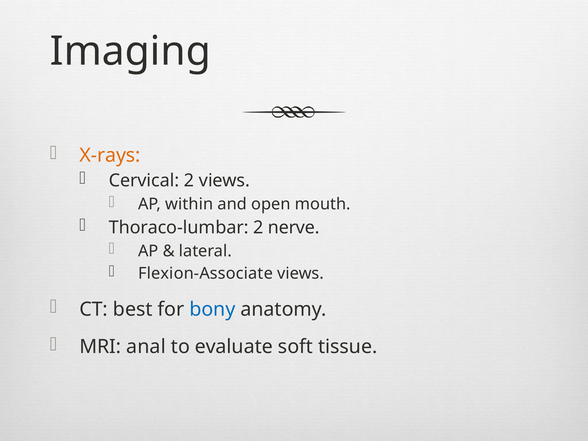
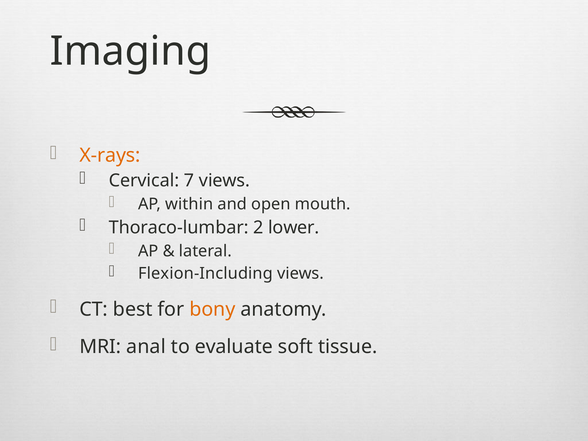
Cervical 2: 2 -> 7
nerve: nerve -> lower
Flexion-Associate: Flexion-Associate -> Flexion-Including
bony colour: blue -> orange
